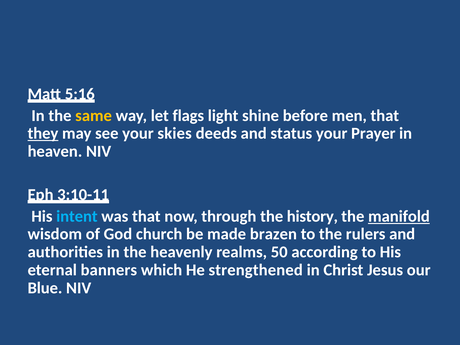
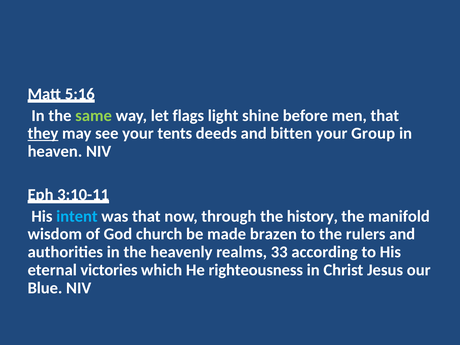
same colour: yellow -> light green
skies: skies -> tents
status: status -> bitten
Prayer: Prayer -> Group
manifold underline: present -> none
50: 50 -> 33
banners: banners -> victories
strengthened: strengthened -> righteousness
